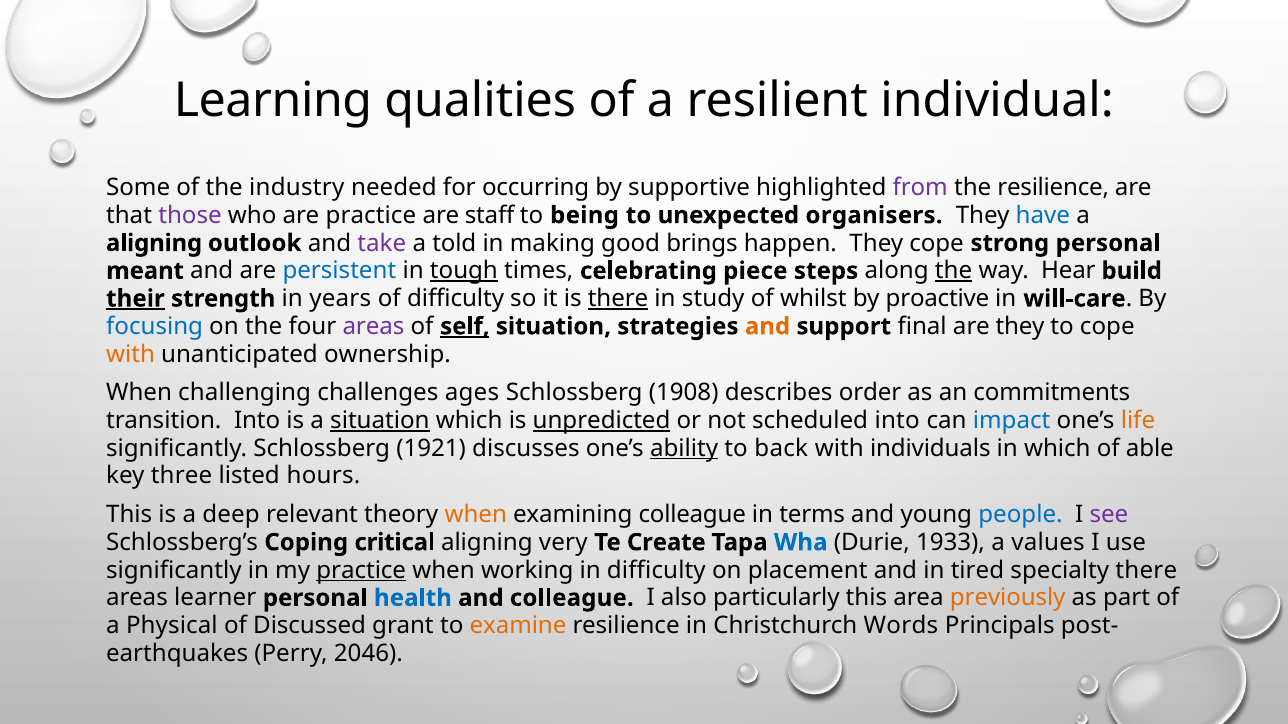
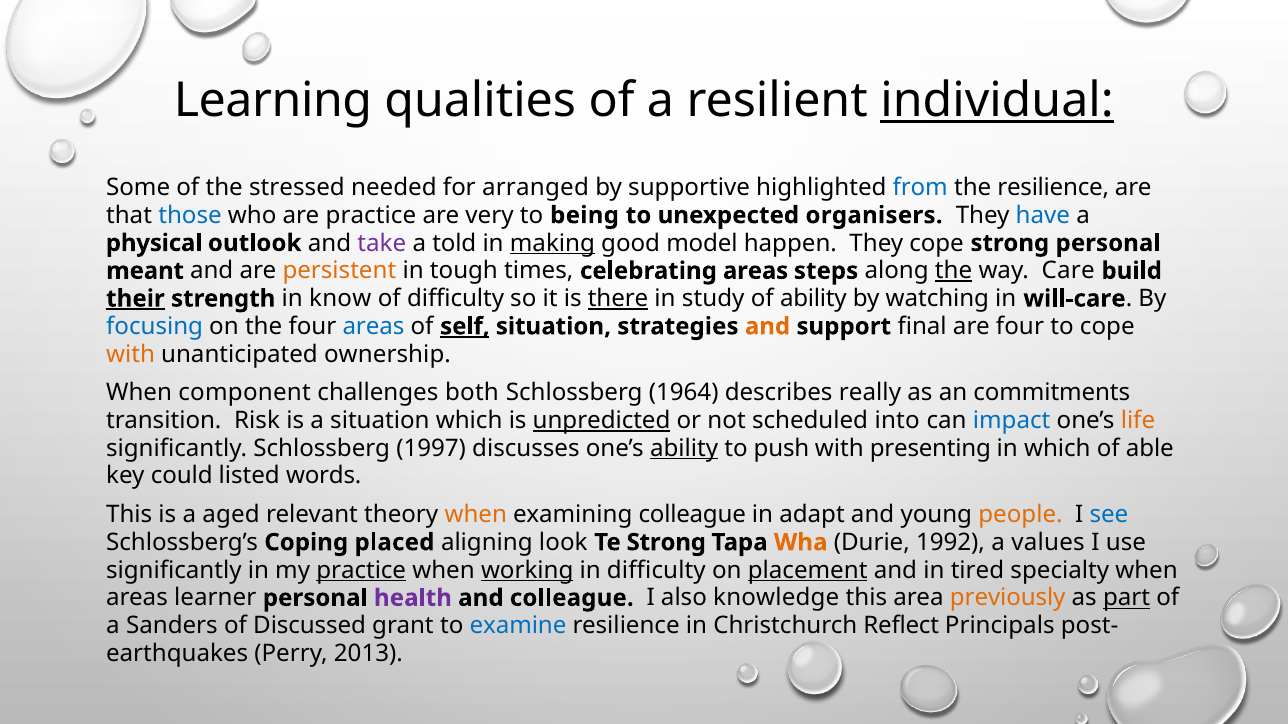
individual underline: none -> present
industry: industry -> stressed
occurring: occurring -> arranged
from colour: purple -> blue
those colour: purple -> blue
staff: staff -> very
aligning at (154, 243): aligning -> physical
making underline: none -> present
brings: brings -> model
persistent colour: blue -> orange
tough underline: present -> none
celebrating piece: piece -> areas
Hear: Hear -> Care
years: years -> know
of whilst: whilst -> ability
proactive: proactive -> watching
areas at (373, 327) colour: purple -> blue
are they: they -> four
challenging: challenging -> component
ages: ages -> both
1908: 1908 -> 1964
order: order -> really
transition Into: Into -> Risk
situation at (380, 421) underline: present -> none
1921: 1921 -> 1997
back: back -> push
individuals: individuals -> presenting
three: three -> could
hours: hours -> words
deep: deep -> aged
terms: terms -> adapt
people colour: blue -> orange
see colour: purple -> blue
critical: critical -> placed
very: very -> look
Te Create: Create -> Strong
Wha colour: blue -> orange
1933: 1933 -> 1992
working underline: none -> present
placement underline: none -> present
specialty there: there -> when
health colour: blue -> purple
particularly: particularly -> knowledge
part underline: none -> present
Physical: Physical -> Sanders
examine colour: orange -> blue
Words: Words -> Reflect
2046: 2046 -> 2013
